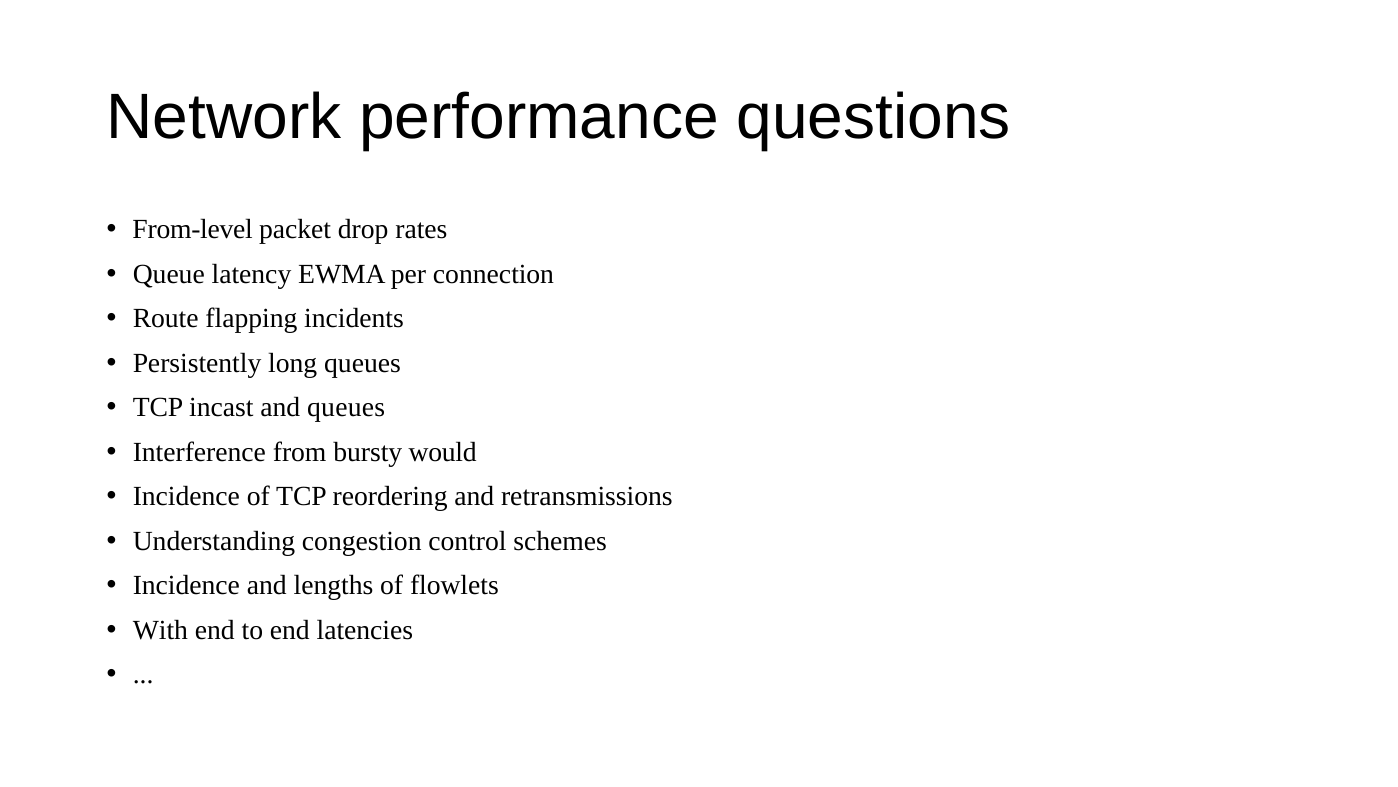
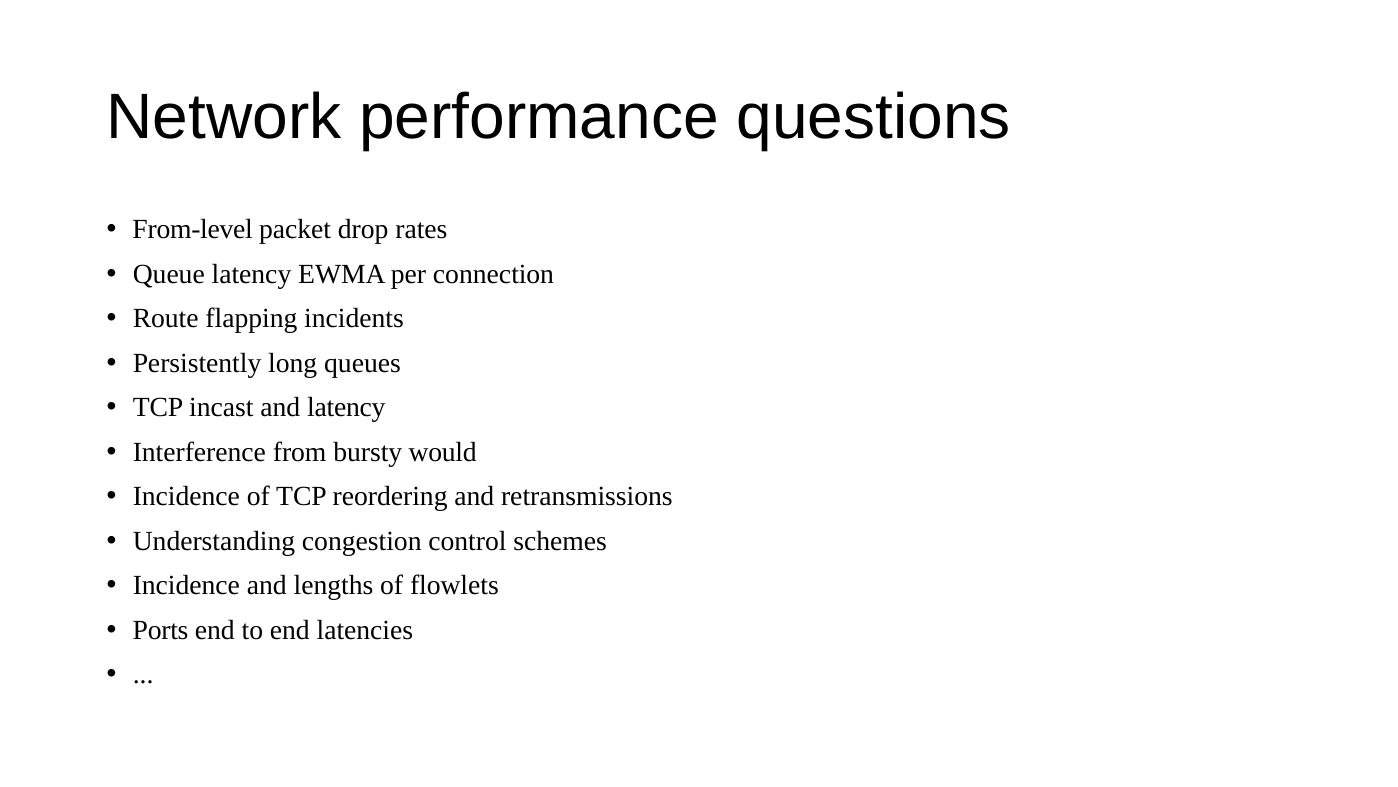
and queues: queues -> latency
With: With -> Ports
